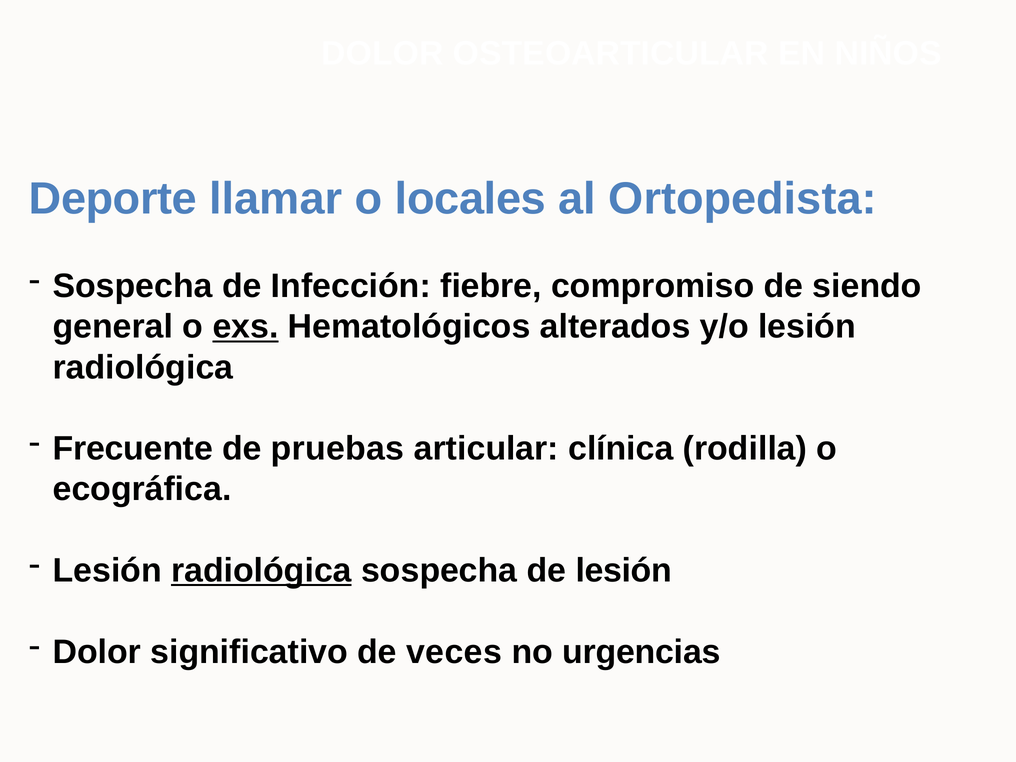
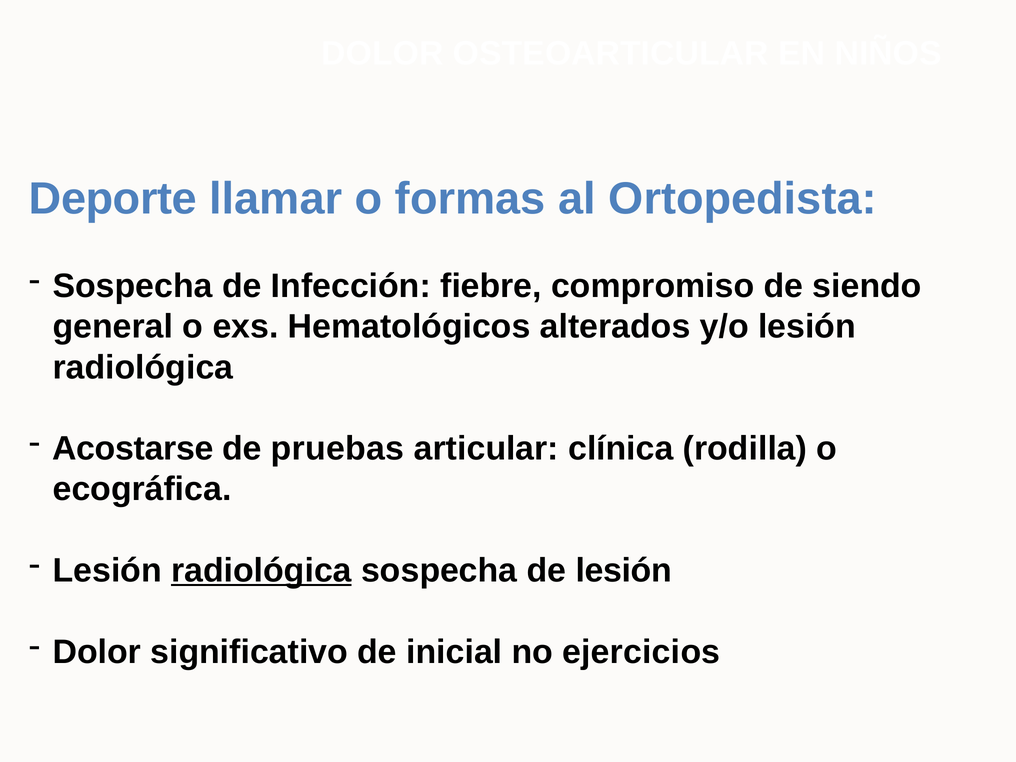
locales: locales -> formas
exs underline: present -> none
Frecuente: Frecuente -> Acostarse
veces: veces -> inicial
urgencias: urgencias -> ejercicios
